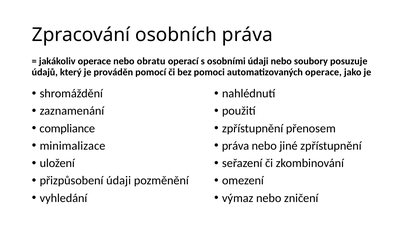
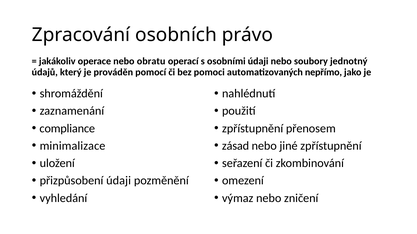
osobních práva: práva -> právo
posuzuje: posuzuje -> jednotný
automatizovaných operace: operace -> nepřímo
práva at (236, 146): práva -> zásad
